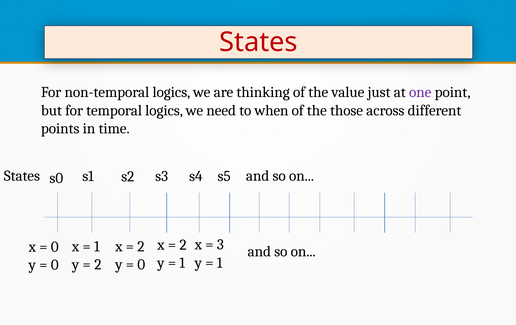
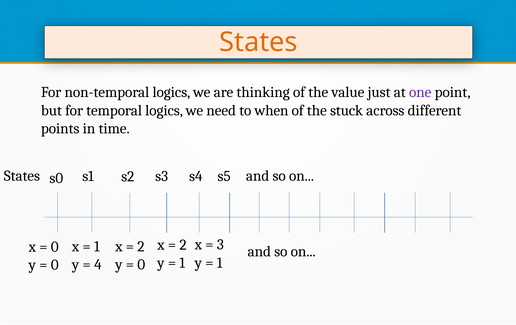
States at (258, 42) colour: red -> orange
those: those -> stuck
2 at (98, 265): 2 -> 4
